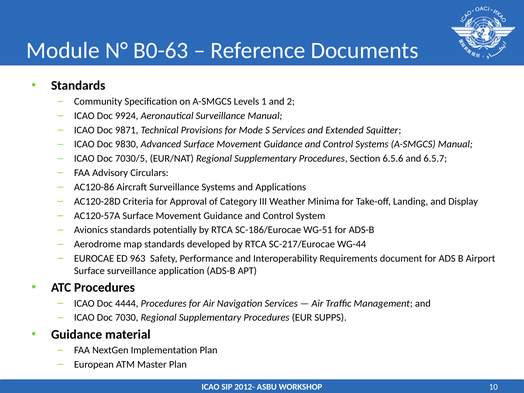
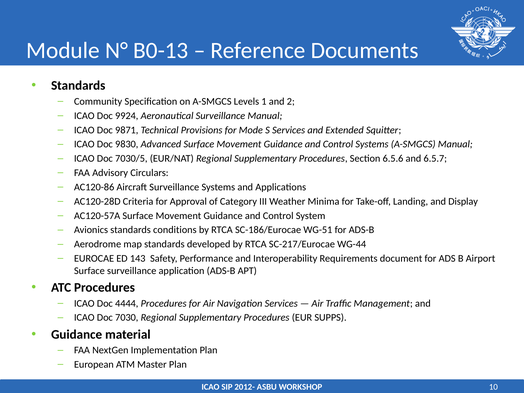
B0-63: B0-63 -> B0-13
potentially: potentially -> conditions
963: 963 -> 143
